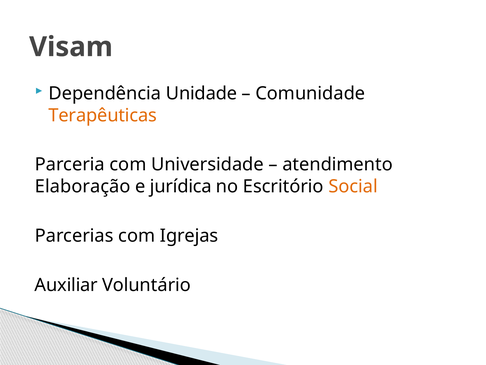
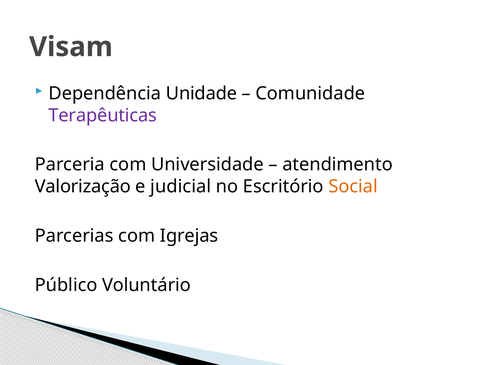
Terapêuticas colour: orange -> purple
Elaboração: Elaboração -> Valorização
jurídica: jurídica -> judicial
Auxiliar: Auxiliar -> Público
